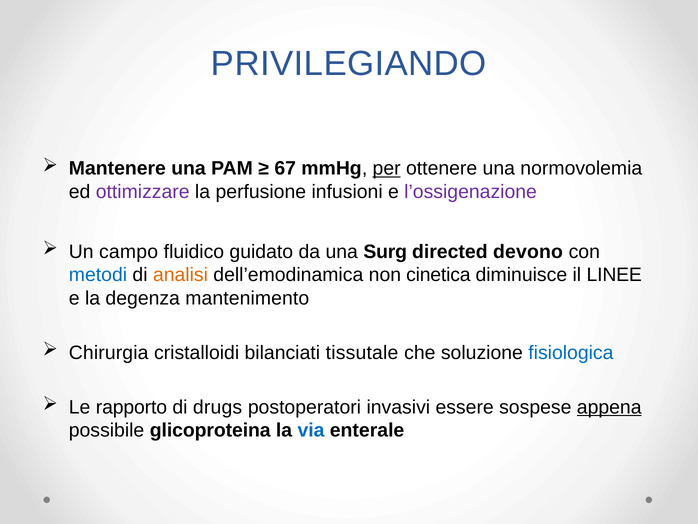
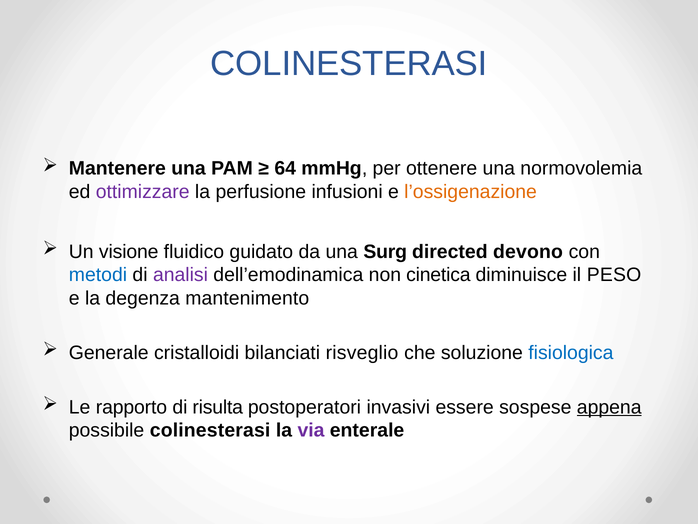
PRIVILEGIANDO at (349, 64): PRIVILEGIANDO -> COLINESTERASI
67: 67 -> 64
per underline: present -> none
l’ossigenazione colour: purple -> orange
campo: campo -> visione
analisi colour: orange -> purple
LINEE: LINEE -> PESO
Chirurgia: Chirurgia -> Generale
tissutale: tissutale -> risveglio
drugs: drugs -> risulta
possibile glicoproteina: glicoproteina -> colinesterasi
via colour: blue -> purple
